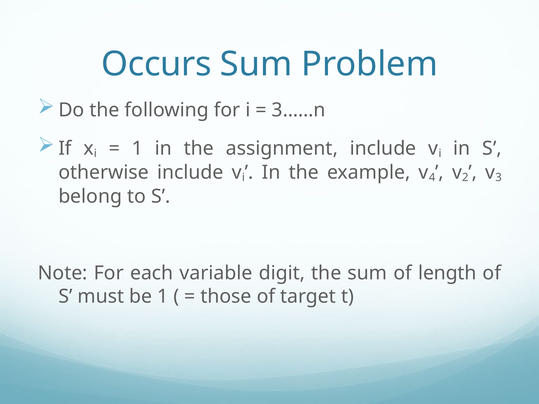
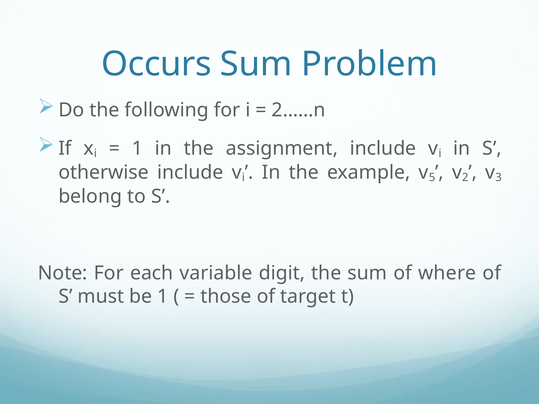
3……n: 3……n -> 2……n
4: 4 -> 5
length: length -> where
